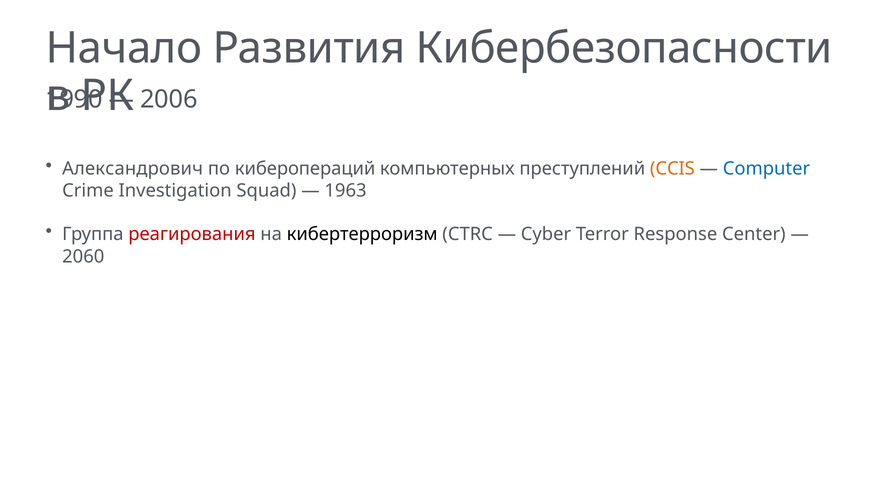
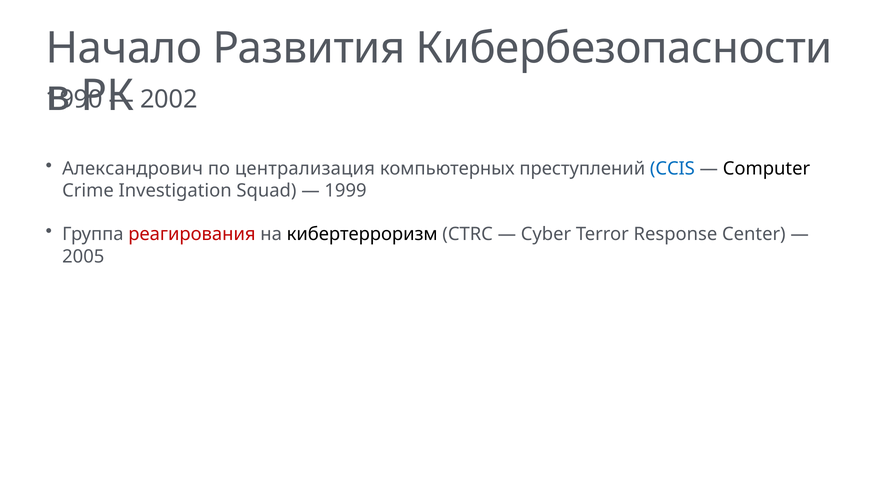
2006: 2006 -> 2002
киберопераций: киберопераций -> централизация
CCIS colour: orange -> blue
Computer colour: blue -> black
1963: 1963 -> 1999
2060: 2060 -> 2005
